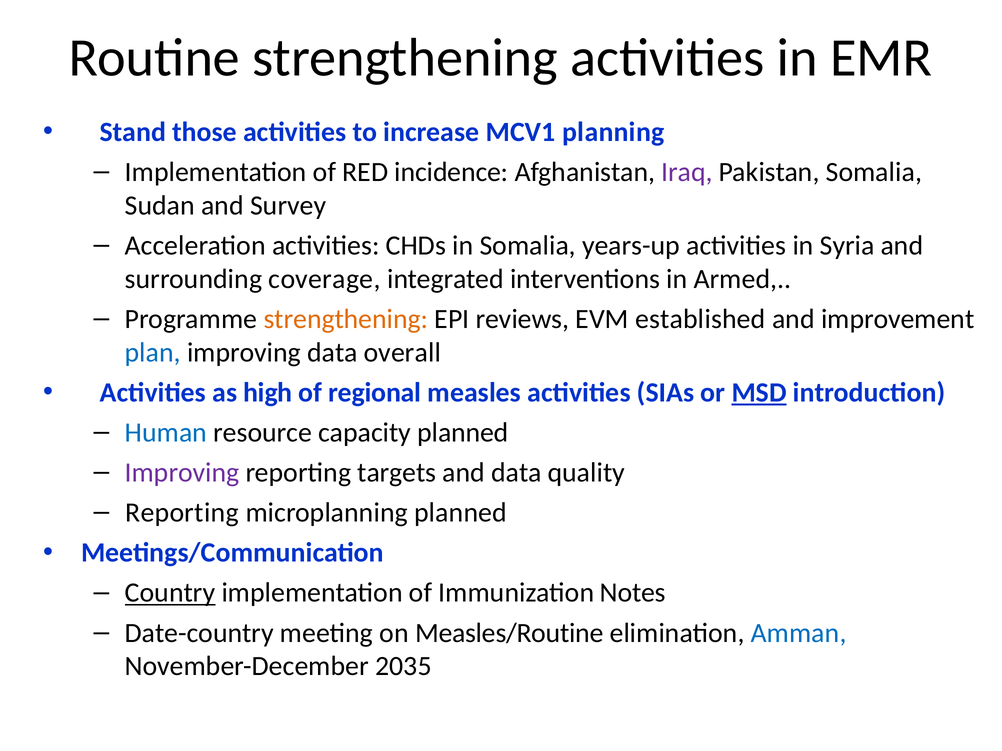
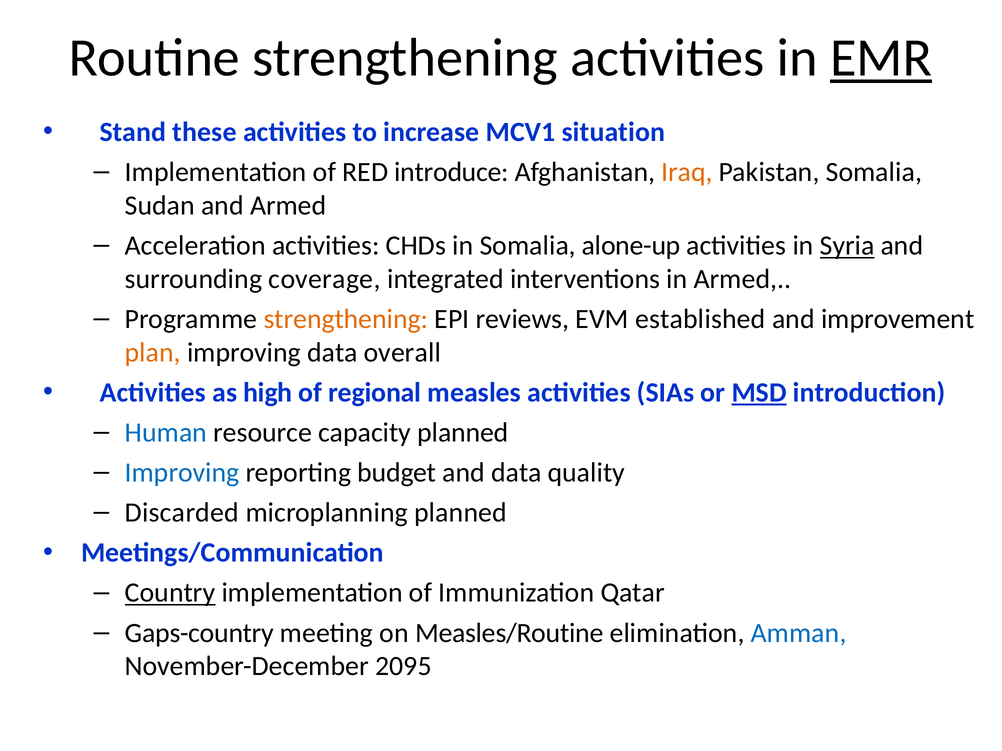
EMR underline: none -> present
those: those -> these
planning: planning -> situation
incidence: incidence -> introduce
Iraq colour: purple -> orange
and Survey: Survey -> Armed
years-up: years-up -> alone-up
Syria underline: none -> present
plan colour: blue -> orange
Improving at (182, 473) colour: purple -> blue
targets: targets -> budget
Reporting at (182, 513): Reporting -> Discarded
Notes: Notes -> Qatar
Date-country: Date-country -> Gaps-country
2035: 2035 -> 2095
